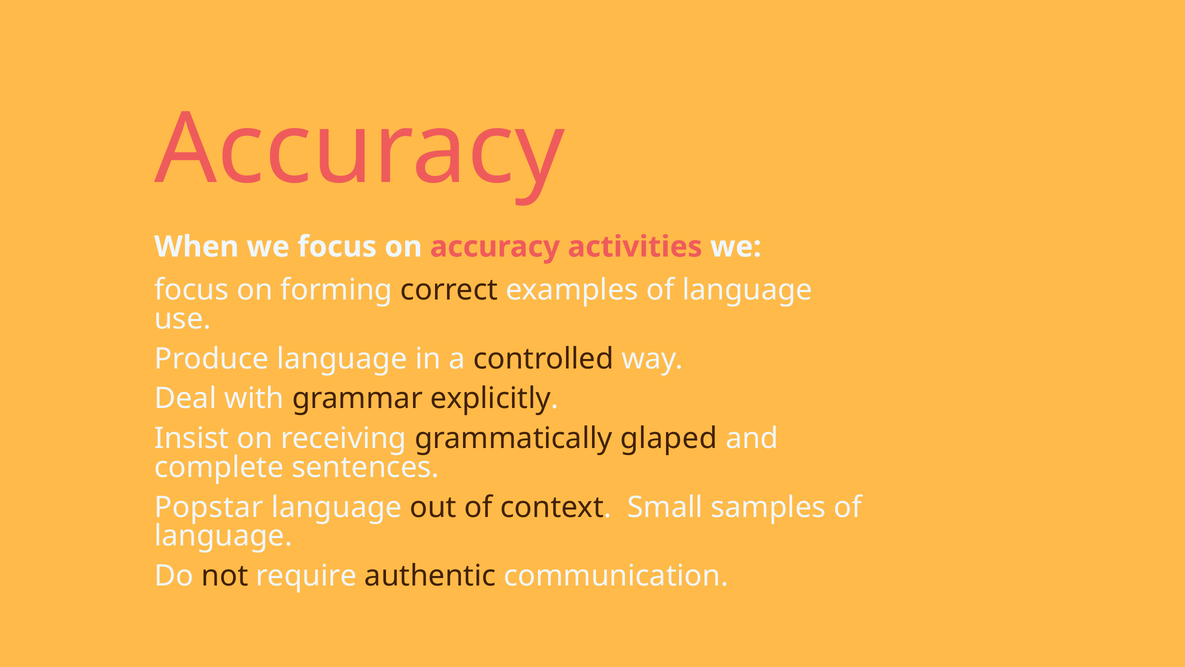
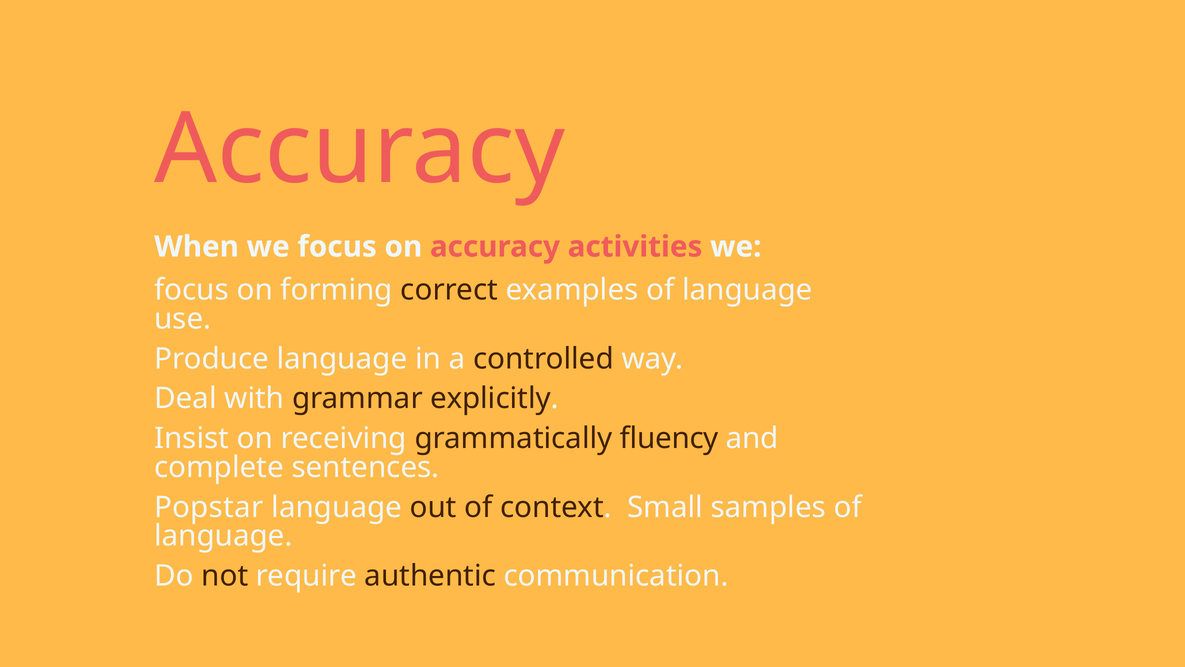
glaped: glaped -> fluency
